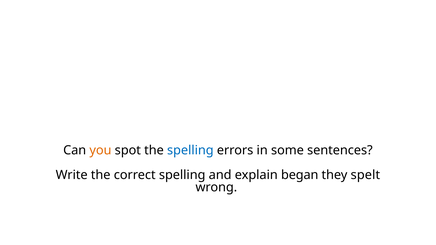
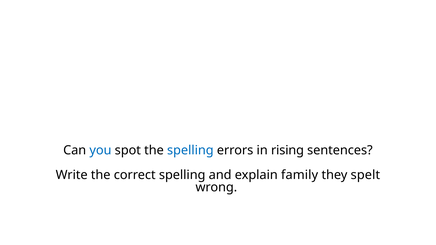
you colour: orange -> blue
some: some -> rising
began: began -> family
